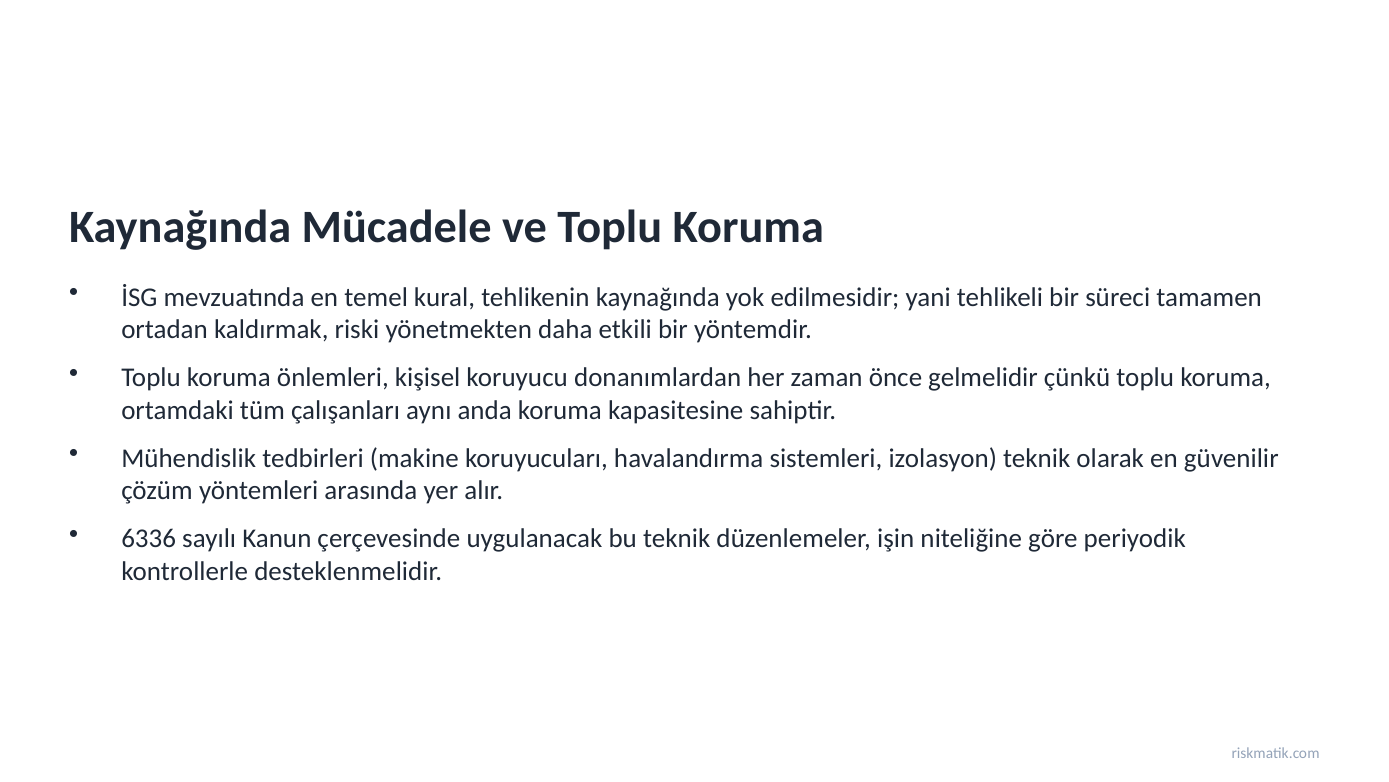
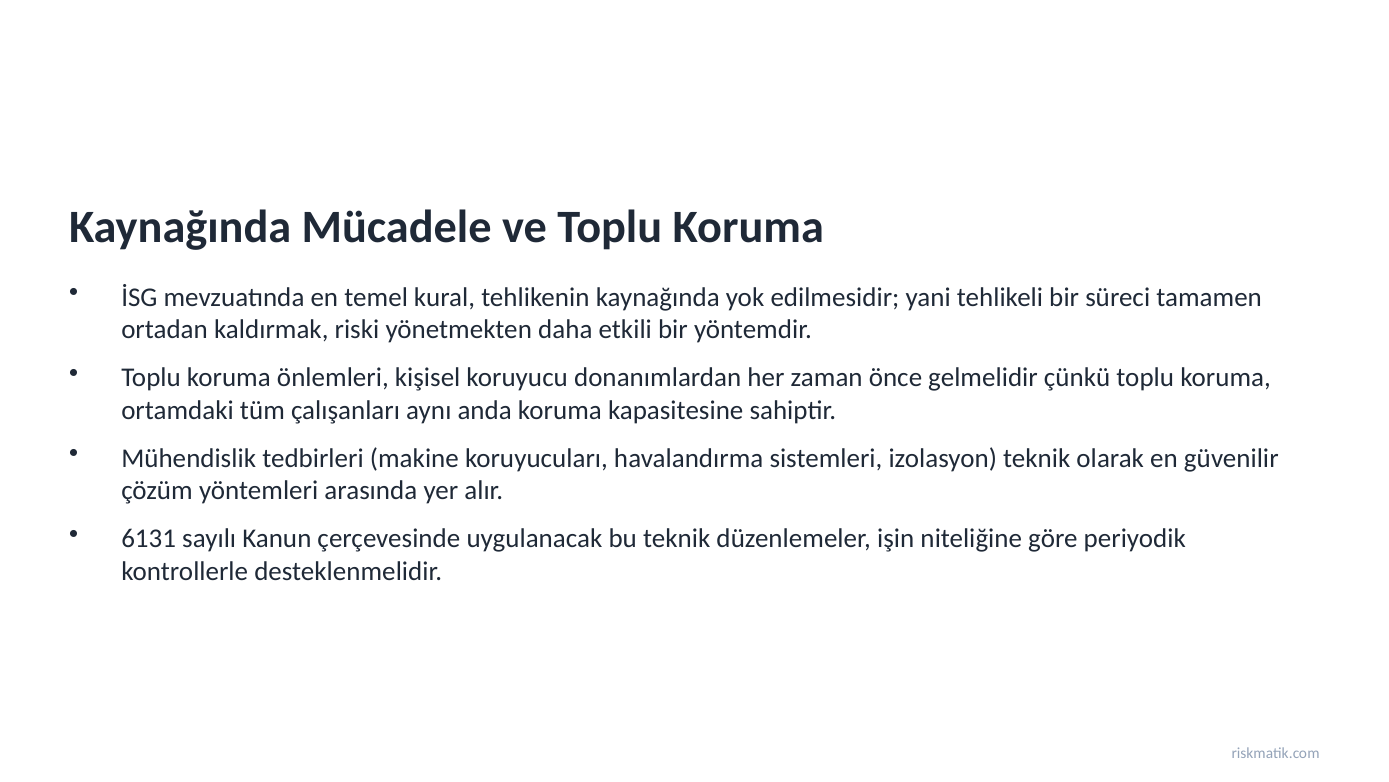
6336: 6336 -> 6131
